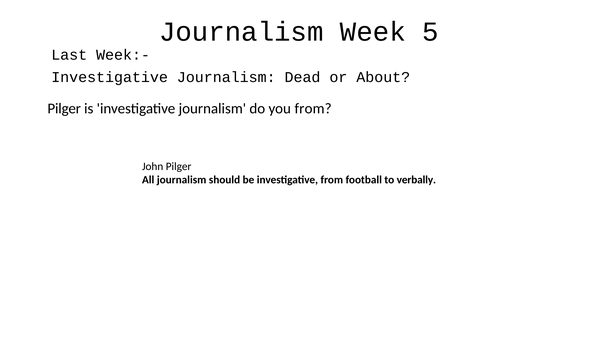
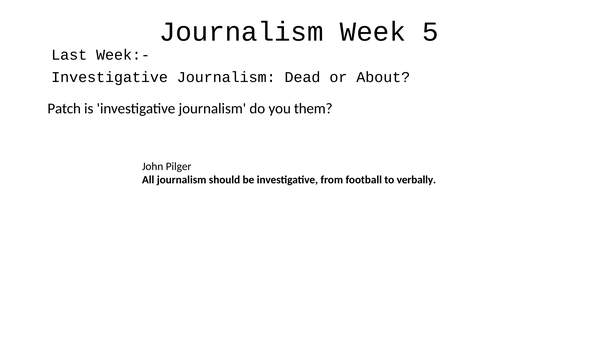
Pilger at (64, 108): Pilger -> Patch
you from: from -> them
